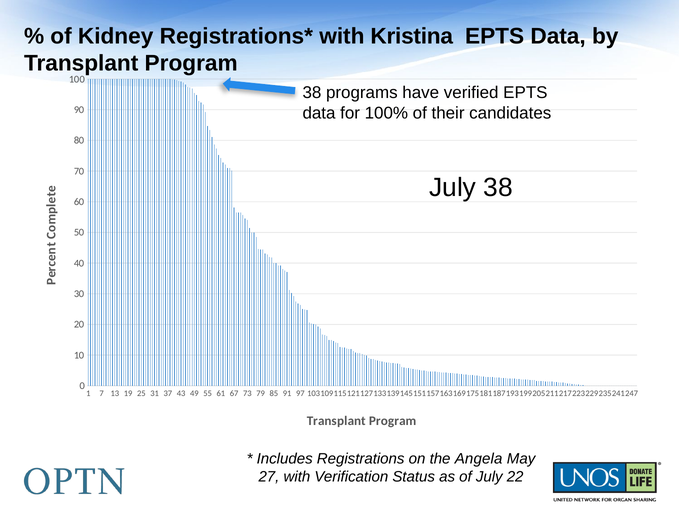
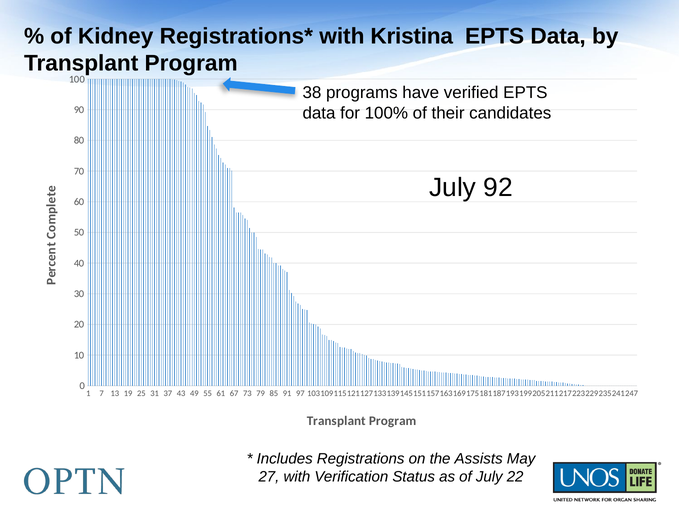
July 38: 38 -> 92
Angela: Angela -> Assists
